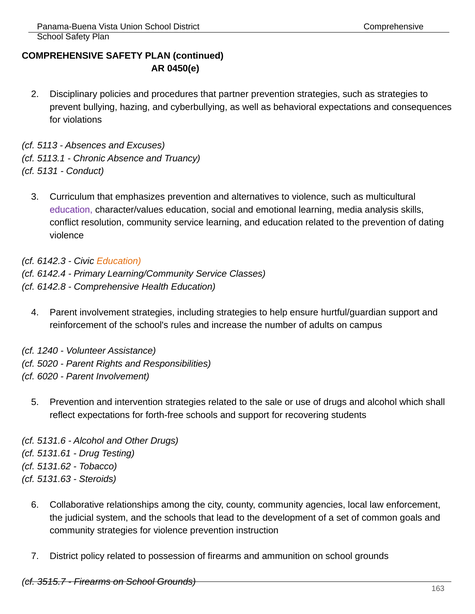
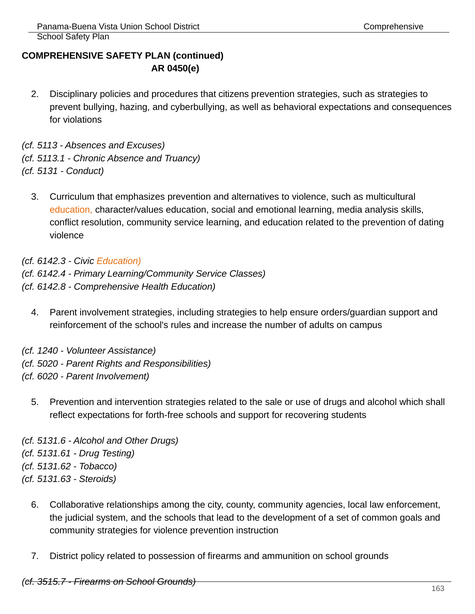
partner: partner -> citizens
education at (71, 210) colour: purple -> orange
hurtful/guardian: hurtful/guardian -> orders/guardian
